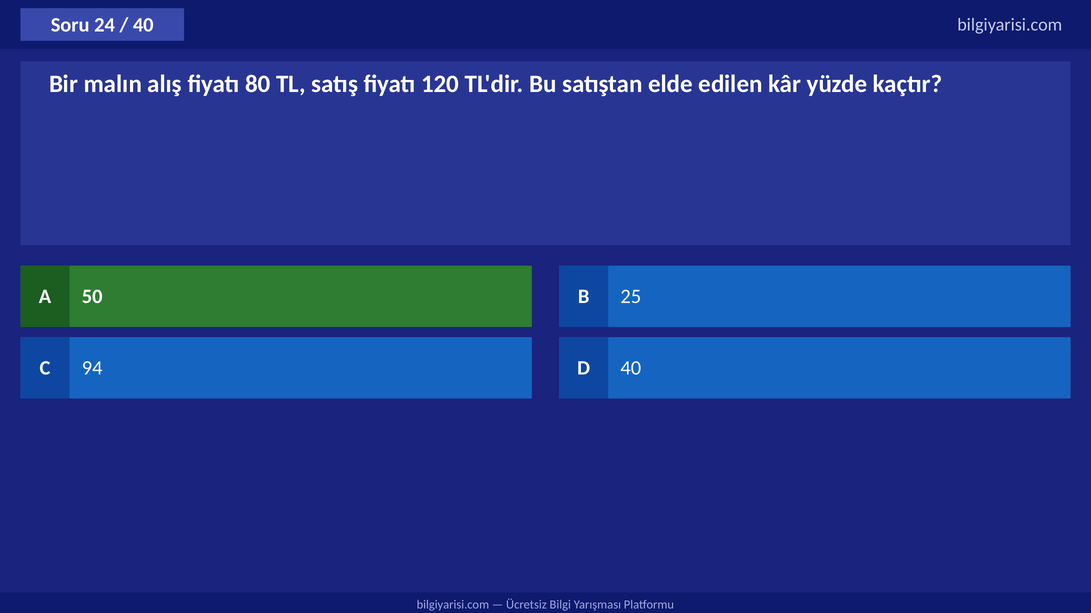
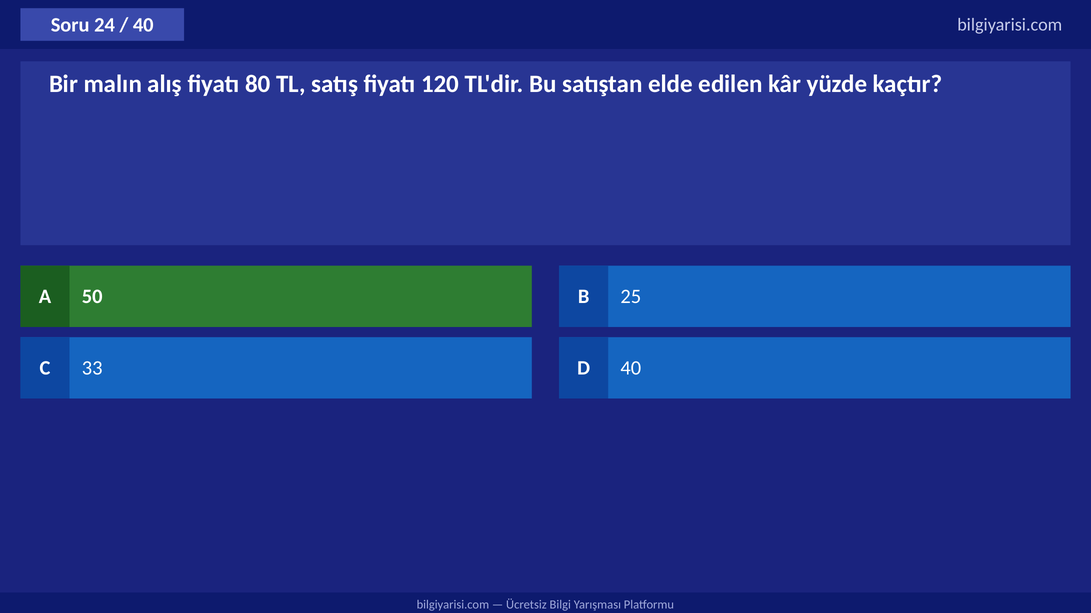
94: 94 -> 33
